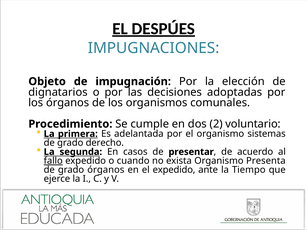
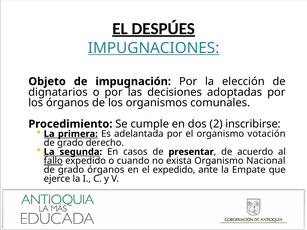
IMPUGNACIONES underline: none -> present
voluntario: voluntario -> inscribirse
sistemas: sistemas -> votación
Presenta: Presenta -> Nacional
Tiempo: Tiempo -> Empate
